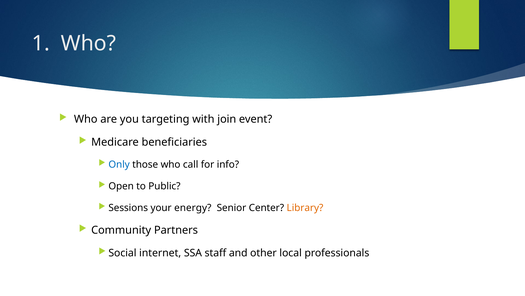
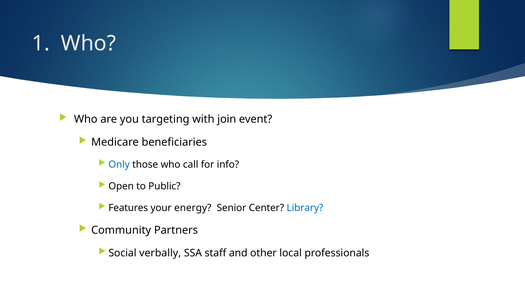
Sessions: Sessions -> Features
Library colour: orange -> blue
internet: internet -> verbally
